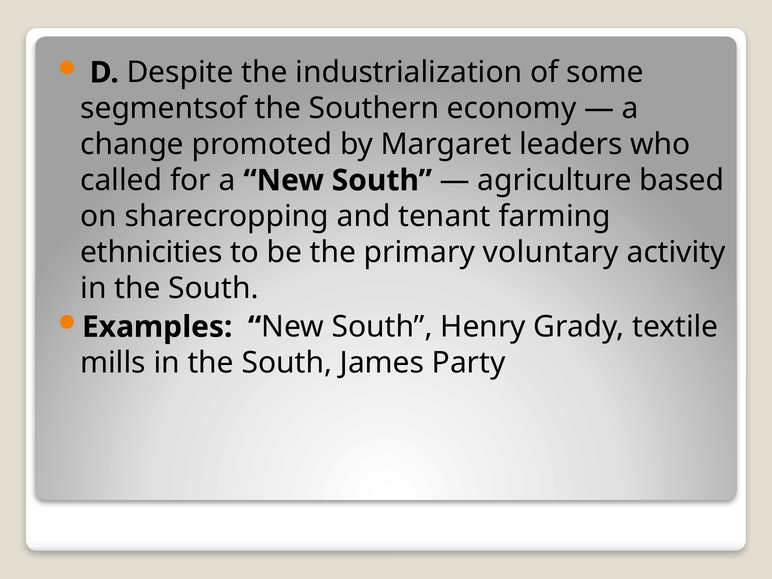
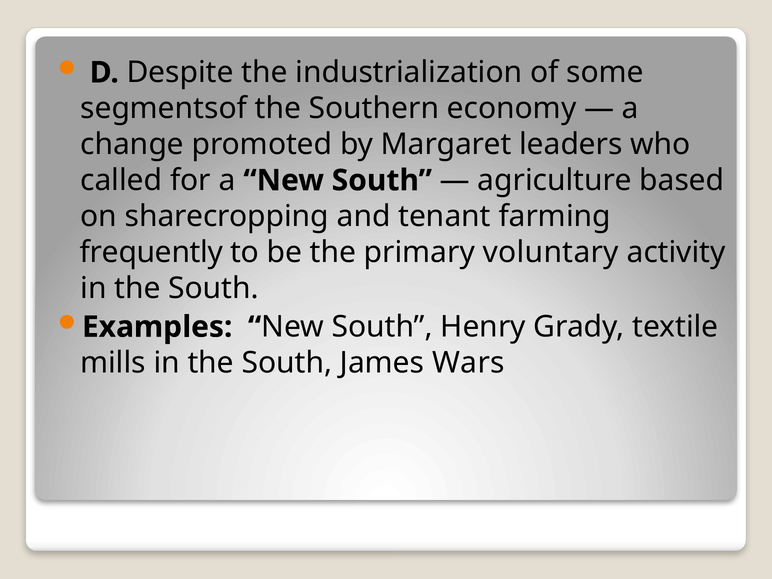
ethnicities: ethnicities -> frequently
Party: Party -> Wars
